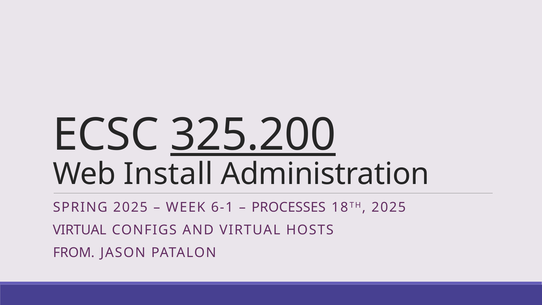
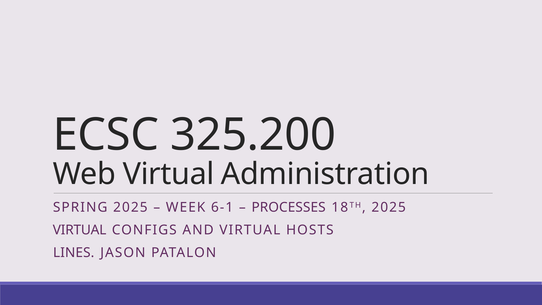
325.200 underline: present -> none
Web Install: Install -> Virtual
FROM: FROM -> LINES
